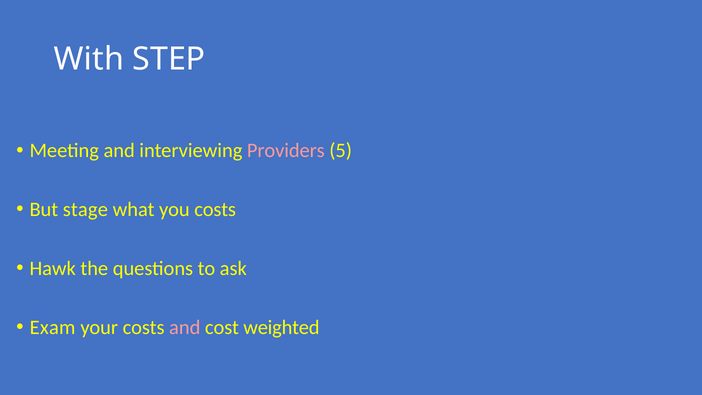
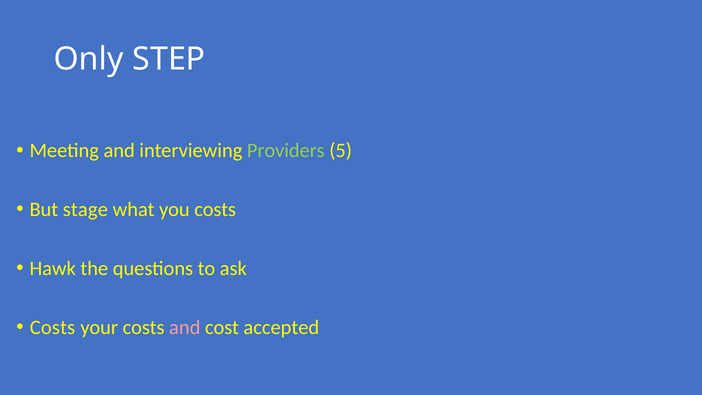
With: With -> Only
Providers colour: pink -> light green
Exam at (53, 327): Exam -> Costs
weighted: weighted -> accepted
